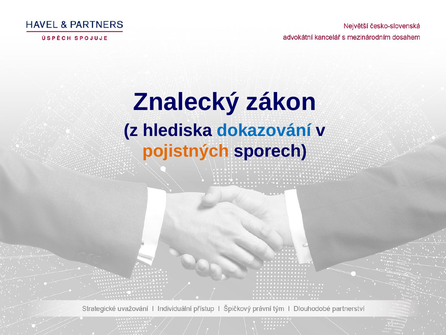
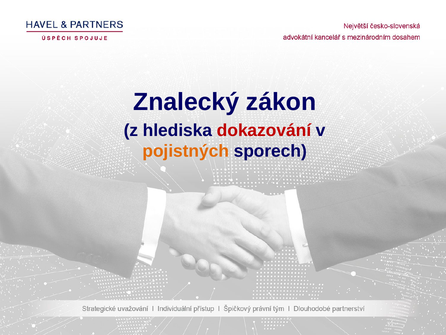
dokazování colour: blue -> red
